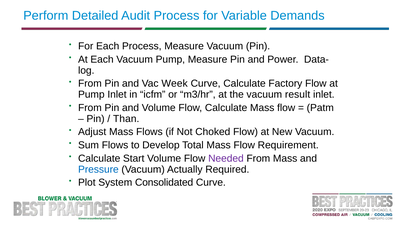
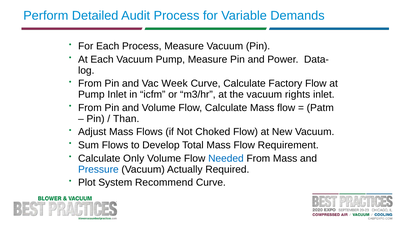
result: result -> rights
Start: Start -> Only
Needed colour: purple -> blue
Consolidated: Consolidated -> Recommend
